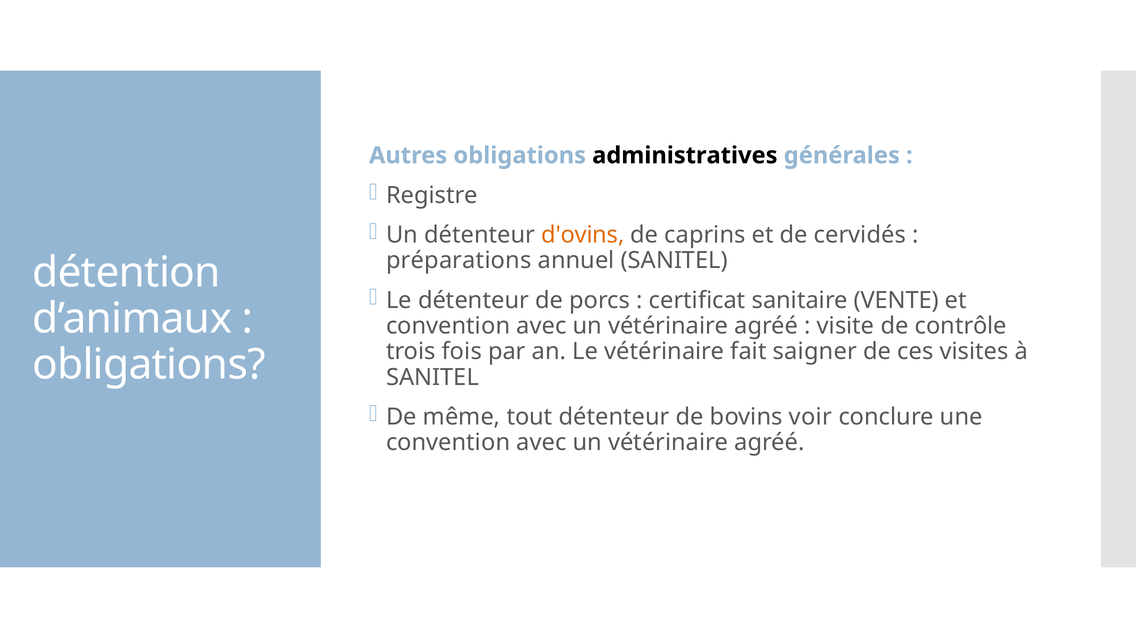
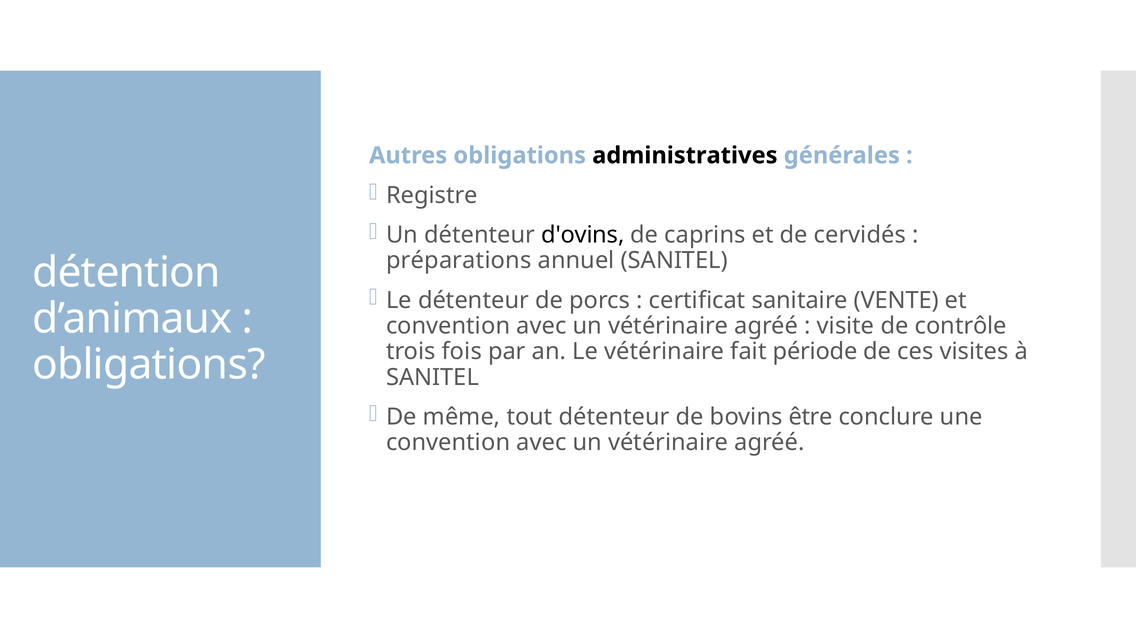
d'ovins colour: orange -> black
saigner: saigner -> période
voir: voir -> être
